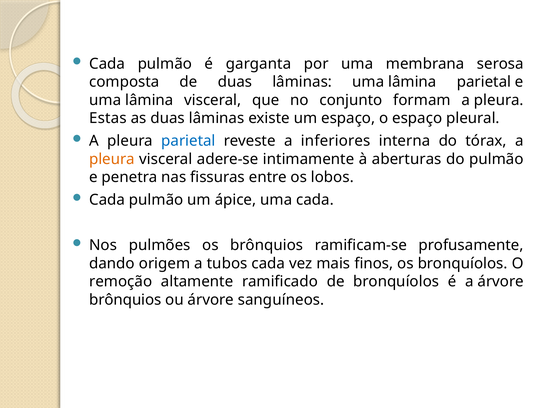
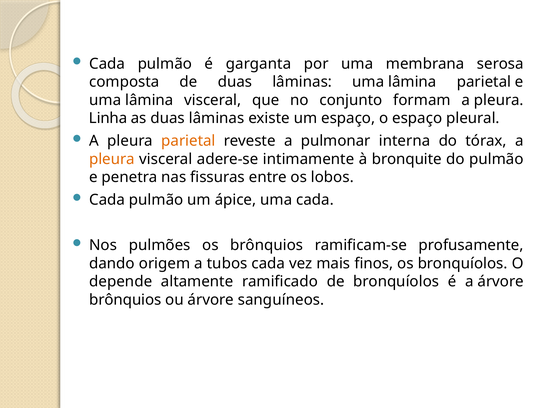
Estas: Estas -> Linha
parietal at (188, 141) colour: blue -> orange
inferiores: inferiores -> pulmonar
aberturas: aberturas -> bronquite
remoção: remoção -> depende
